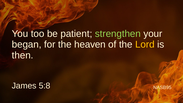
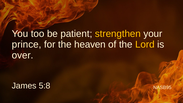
strengthen colour: light green -> yellow
began: began -> prince
then: then -> over
